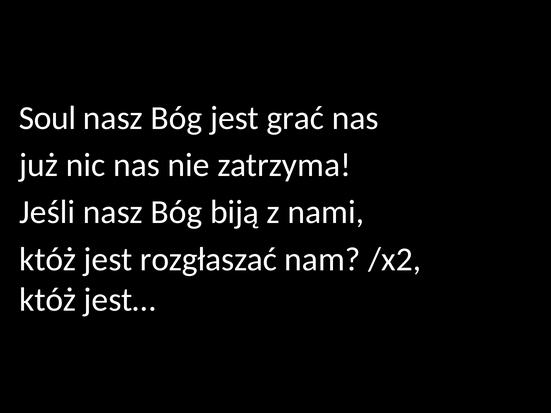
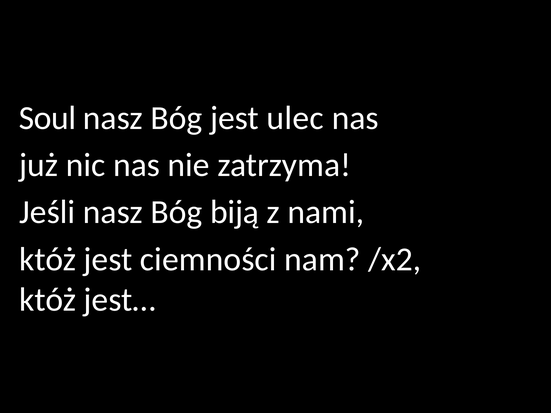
grać: grać -> ulec
rozgłaszać: rozgłaszać -> ciemności
